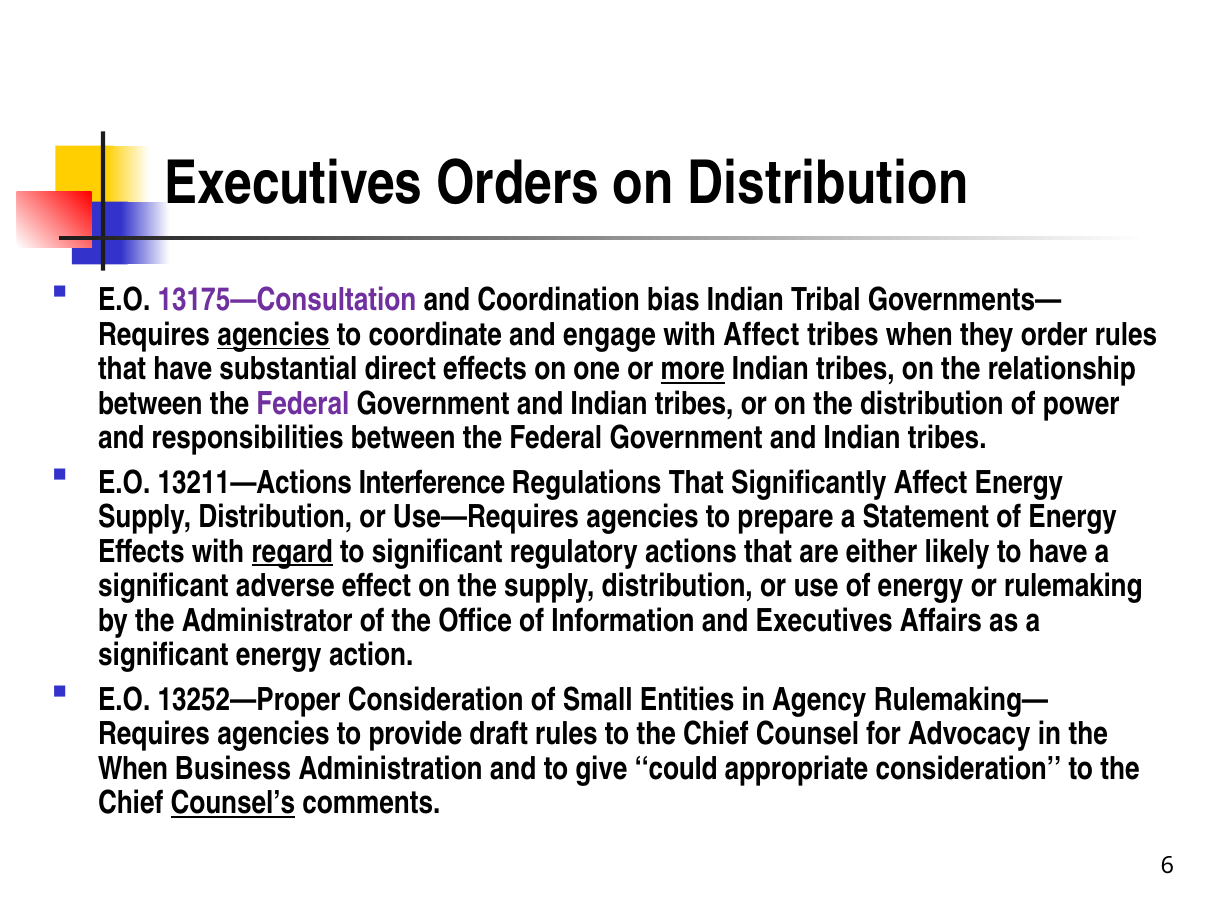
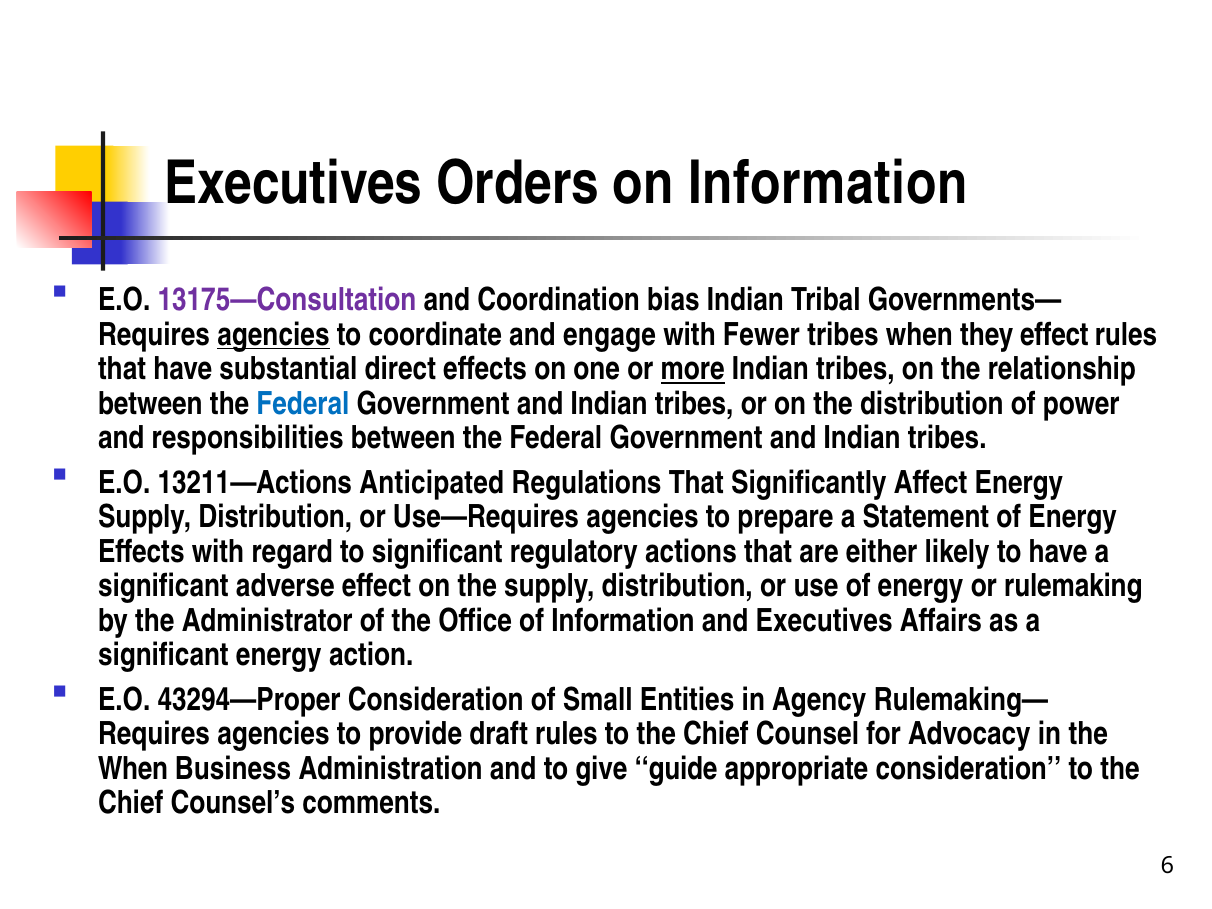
on Distribution: Distribution -> Information
with Affect: Affect -> Fewer
they order: order -> effect
Federal at (303, 404) colour: purple -> blue
Interference: Interference -> Anticipated
regard underline: present -> none
13252—Proper: 13252—Proper -> 43294—Proper
could: could -> guide
Counsel’s underline: present -> none
